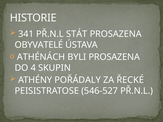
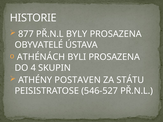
341: 341 -> 877
STÁT: STÁT -> BYLY
POŘÁDALY: POŘÁDALY -> POSTAVEN
ŘECKÉ: ŘECKÉ -> STÁTU
